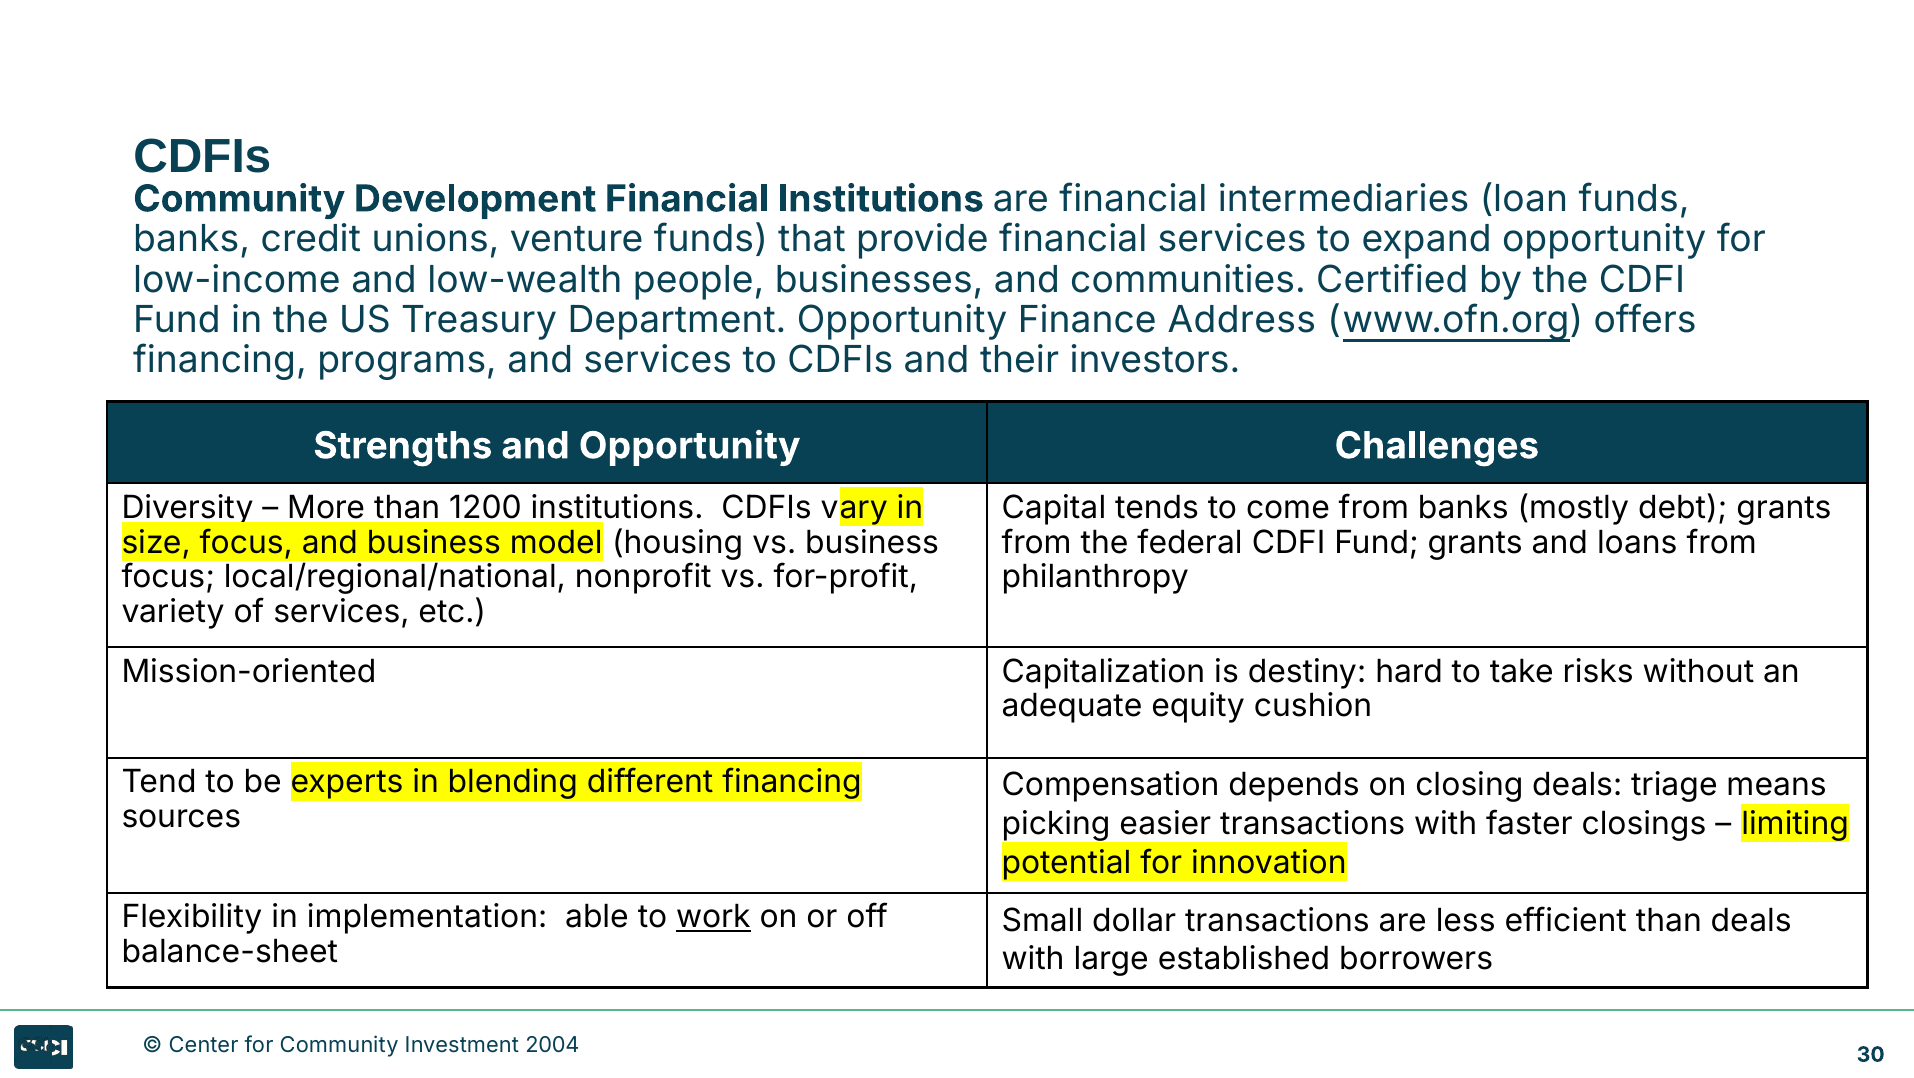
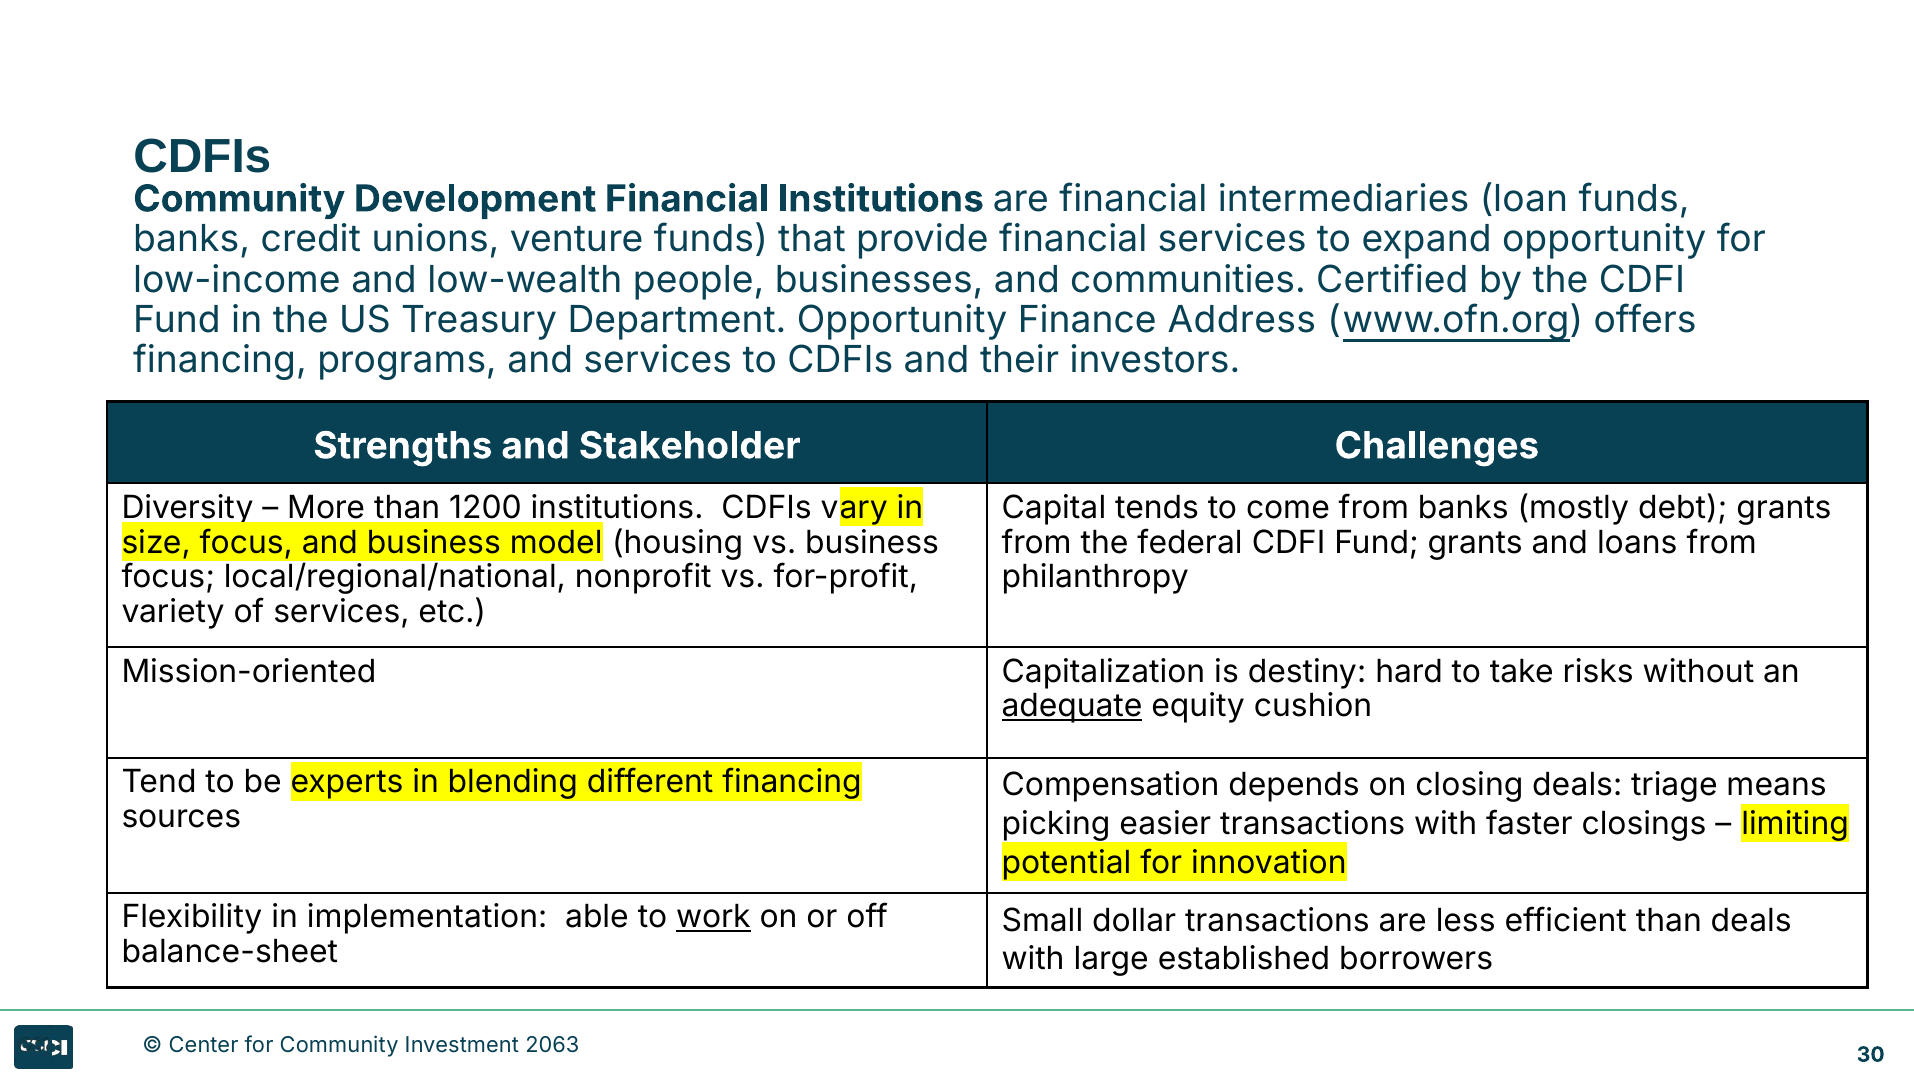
and Opportunity: Opportunity -> Stakeholder
adequate underline: none -> present
2004: 2004 -> 2063
